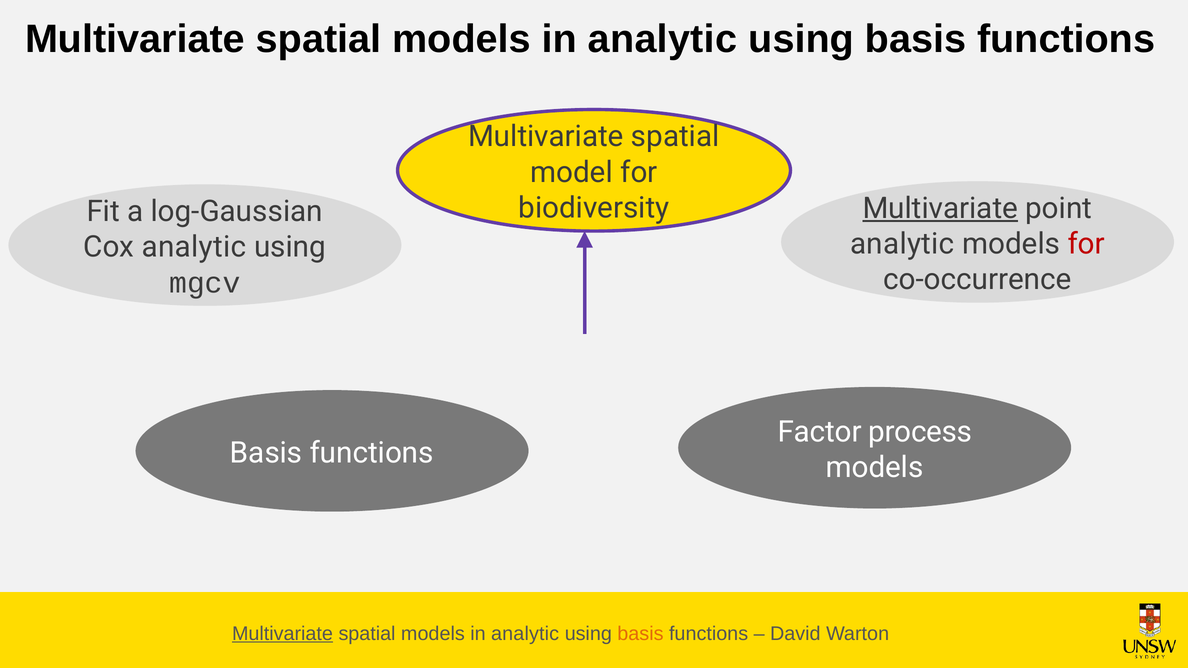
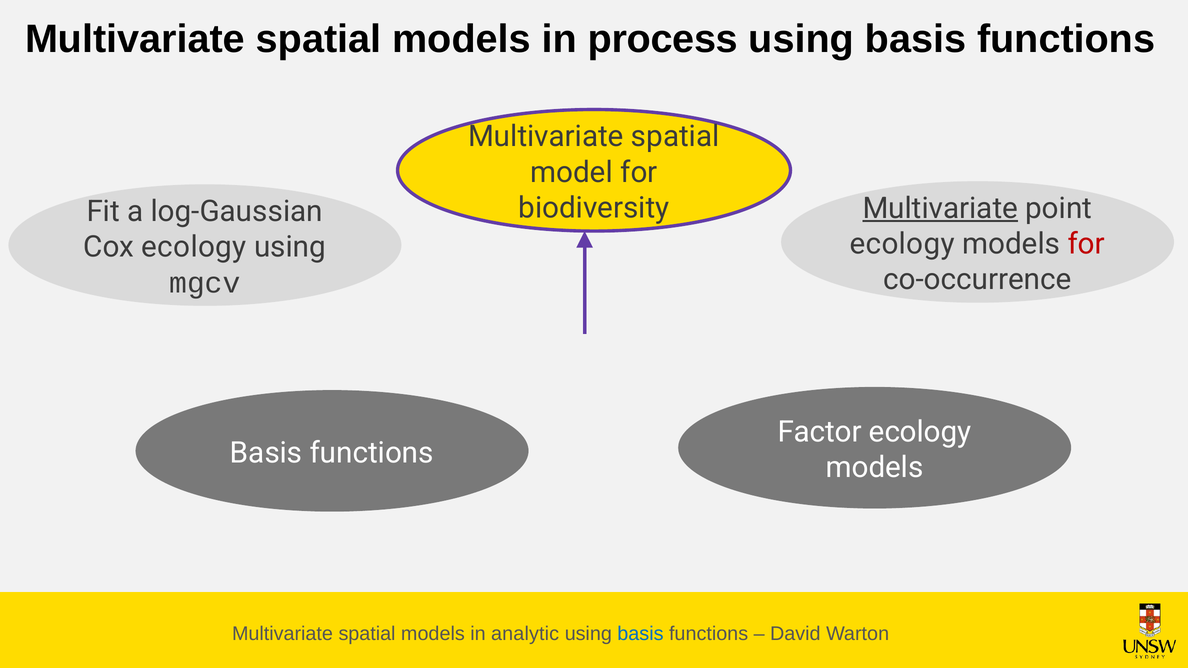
analytic at (663, 39): analytic -> process
analytic at (902, 244): analytic -> ecology
Cox analytic: analytic -> ecology
Factor process: process -> ecology
Multivariate at (282, 634) underline: present -> none
basis at (640, 634) colour: orange -> blue
